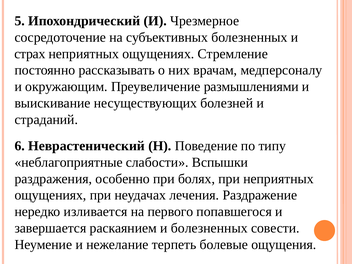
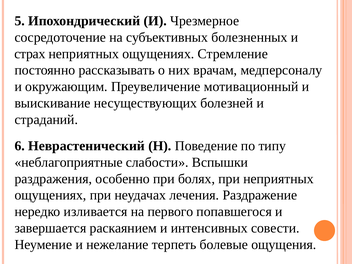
размышлениями: размышлениями -> мотивационный
и болезненных: болезненных -> интенсивных
